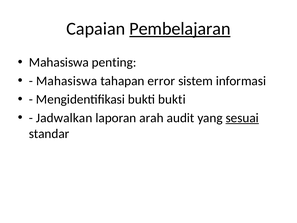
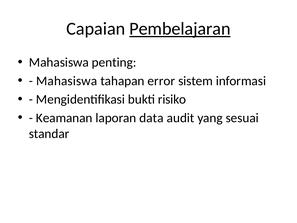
bukti bukti: bukti -> risiko
Jadwalkan: Jadwalkan -> Keamanan
arah: arah -> data
sesuai underline: present -> none
